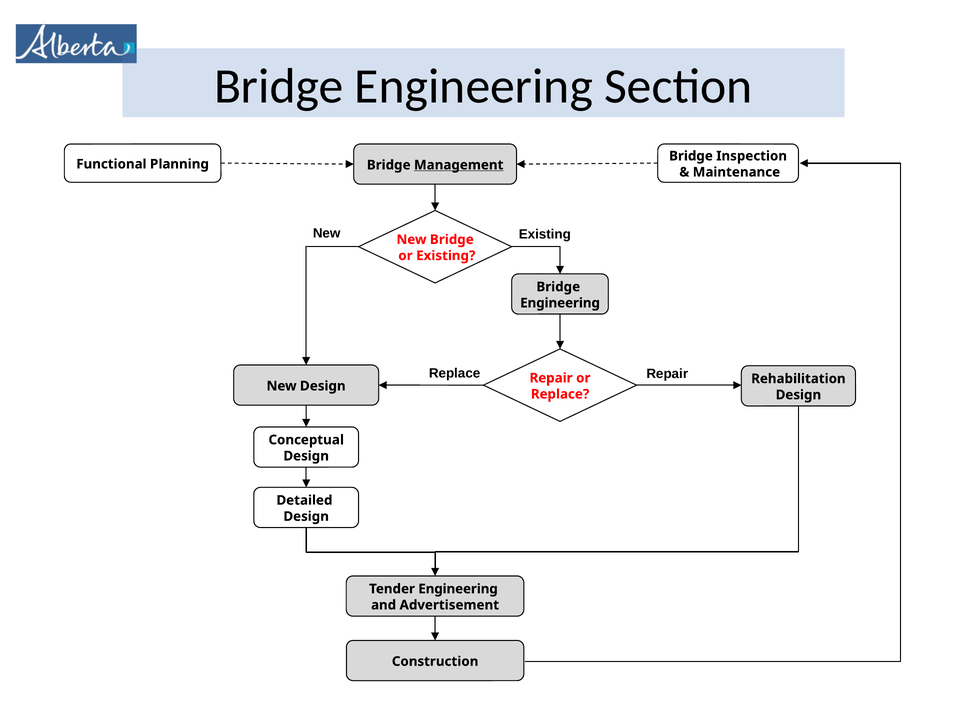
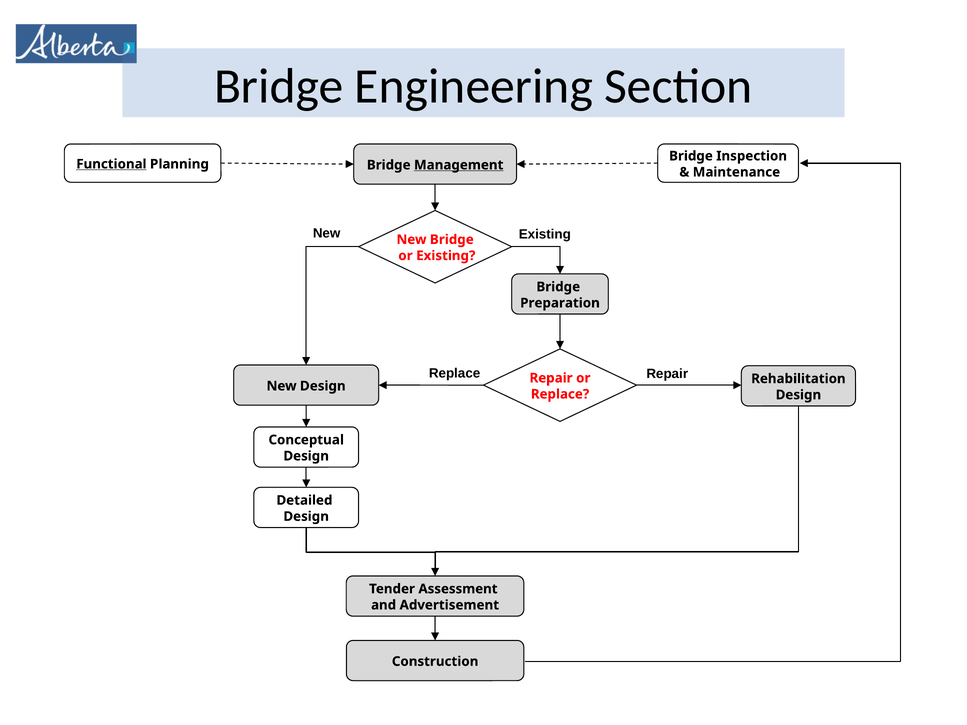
Functional underline: none -> present
Engineering at (560, 303): Engineering -> Preparation
Tender Engineering: Engineering -> Assessment
